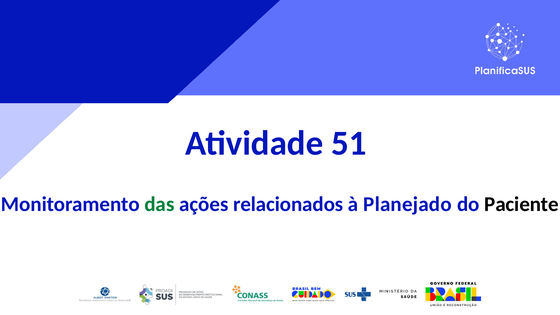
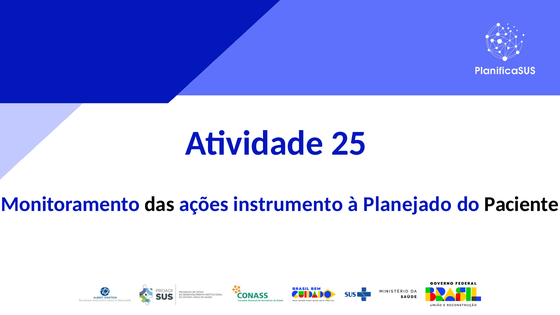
51: 51 -> 25
das colour: green -> black
relacionados: relacionados -> instrumento
